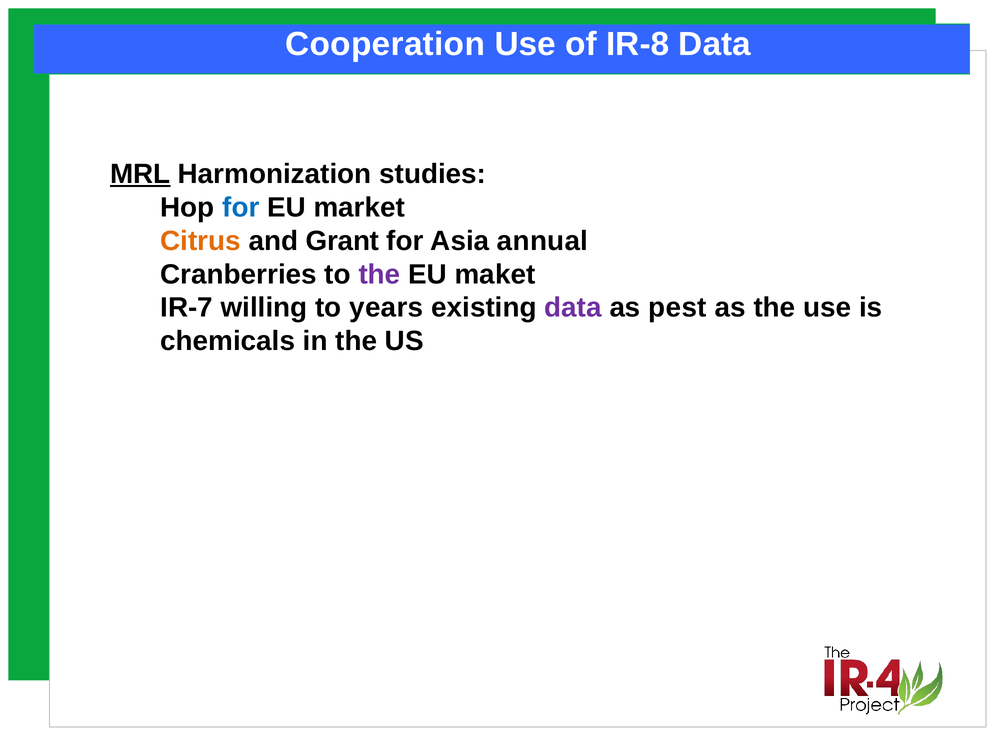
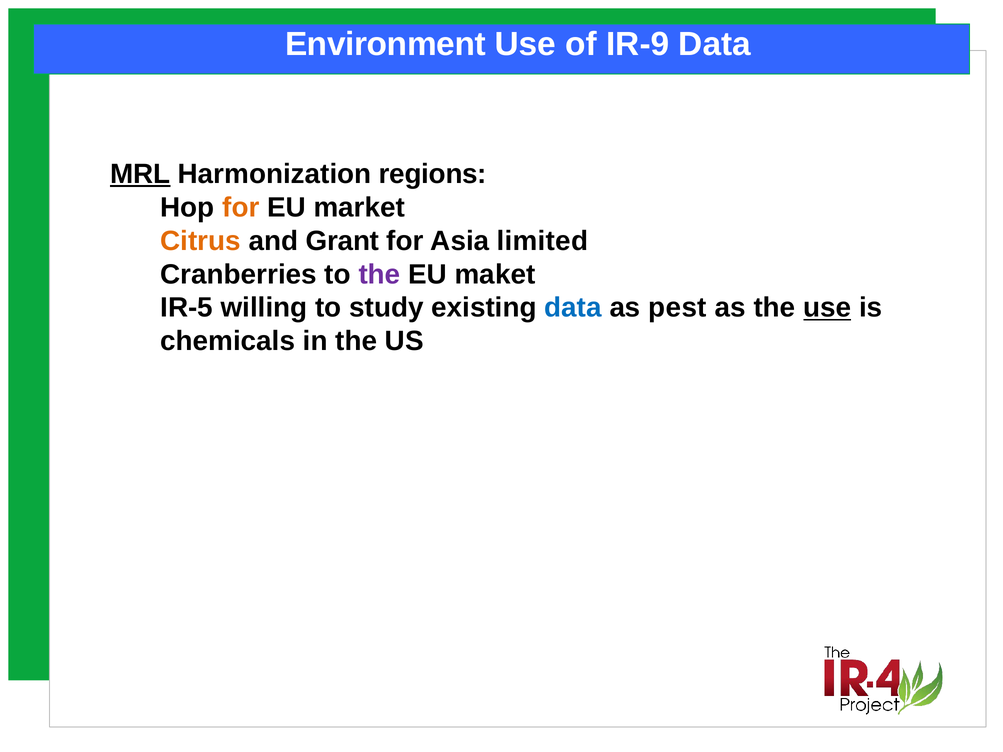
Cooperation: Cooperation -> Environment
IR-8: IR-8 -> IR-9
studies: studies -> regions
for at (241, 208) colour: blue -> orange
annual: annual -> limited
IR-7: IR-7 -> IR-5
years: years -> study
data at (573, 308) colour: purple -> blue
use at (827, 308) underline: none -> present
